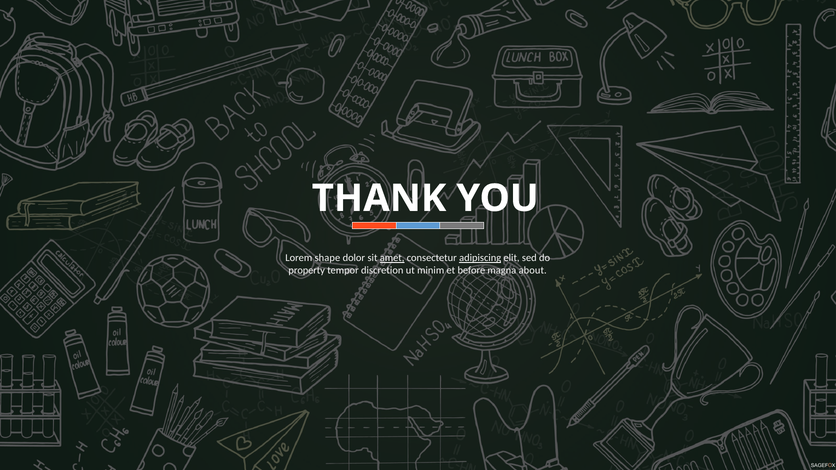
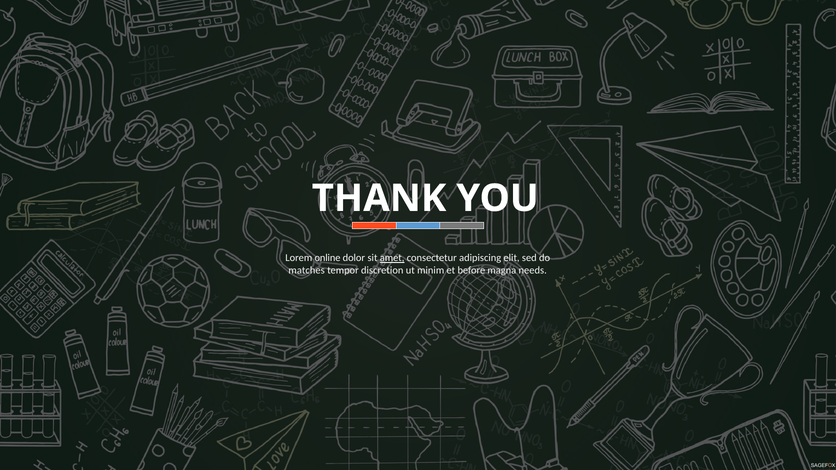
shape: shape -> online
adipiscing underline: present -> none
property: property -> matches
about: about -> needs
